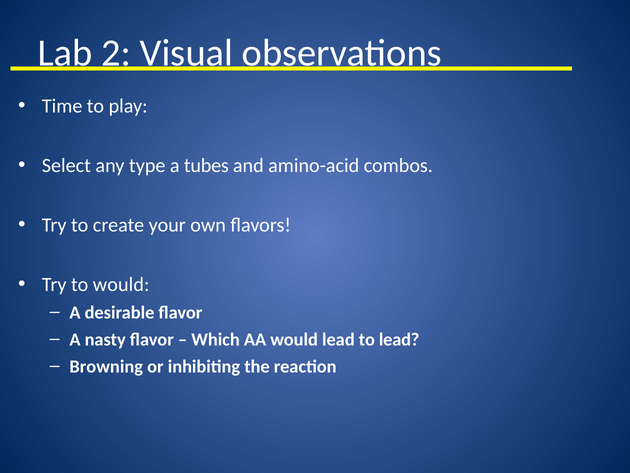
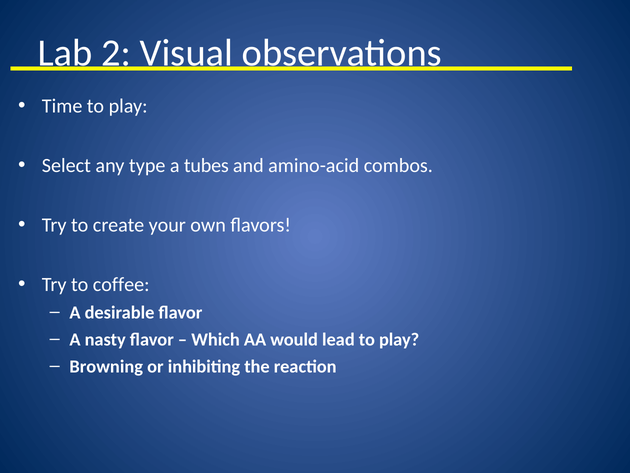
to would: would -> coffee
lead to lead: lead -> play
